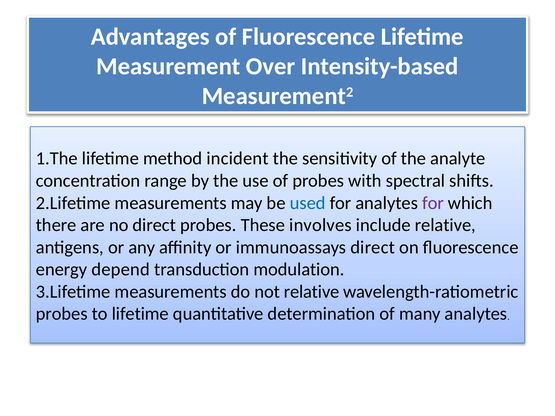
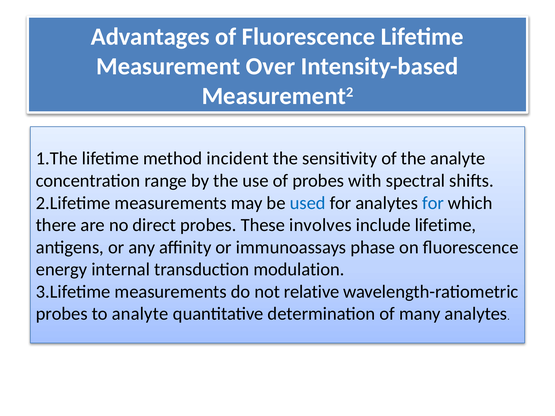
for at (433, 203) colour: purple -> blue
include relative: relative -> lifetime
immunoassays direct: direct -> phase
depend: depend -> internal
to lifetime: lifetime -> analyte
